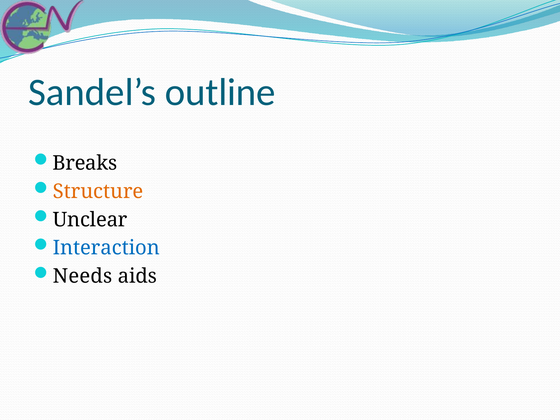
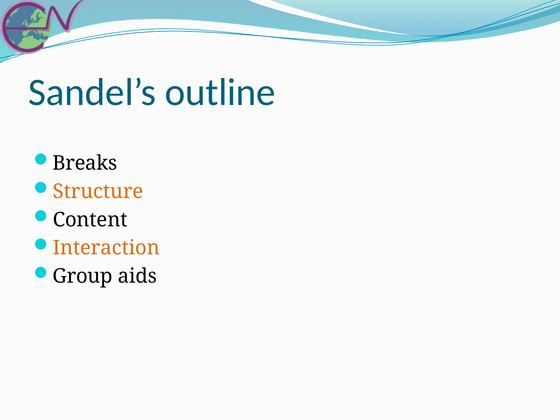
Unclear: Unclear -> Content
Interaction colour: blue -> orange
Needs: Needs -> Group
